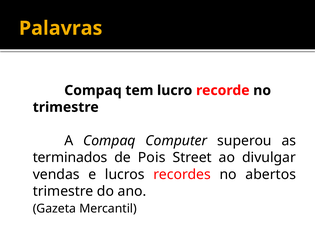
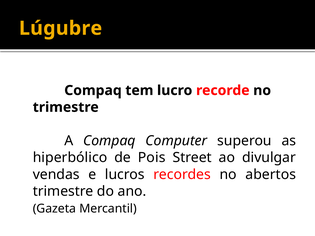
Palavras: Palavras -> Lúgubre
terminados: terminados -> hiperbólico
